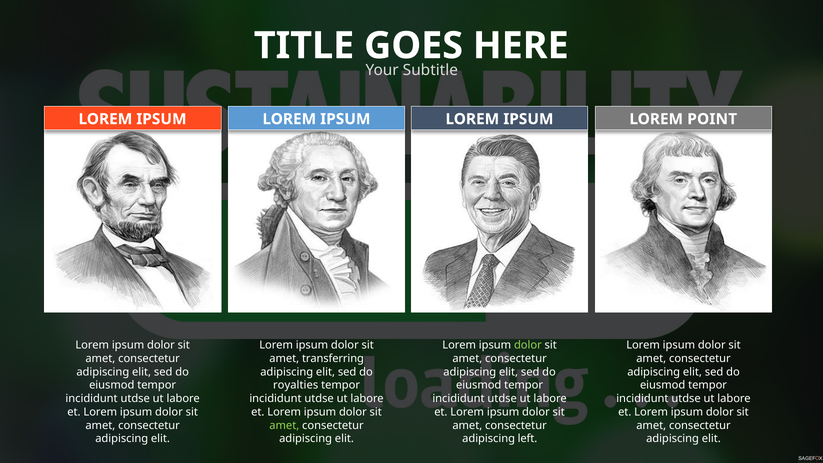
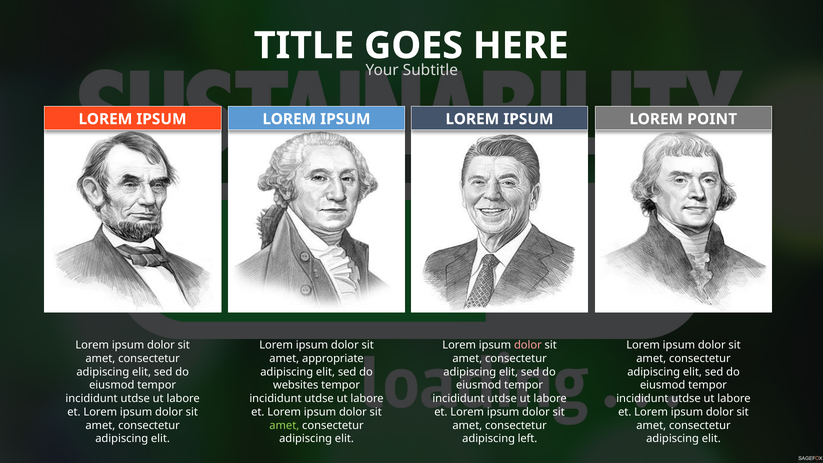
dolor at (528, 345) colour: light green -> pink
transferring: transferring -> appropriate
royalties: royalties -> websites
